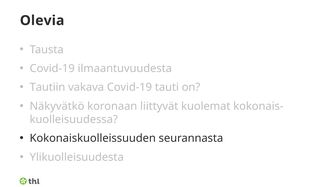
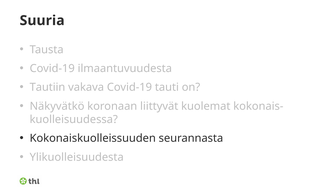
Olevia: Olevia -> Suuria
